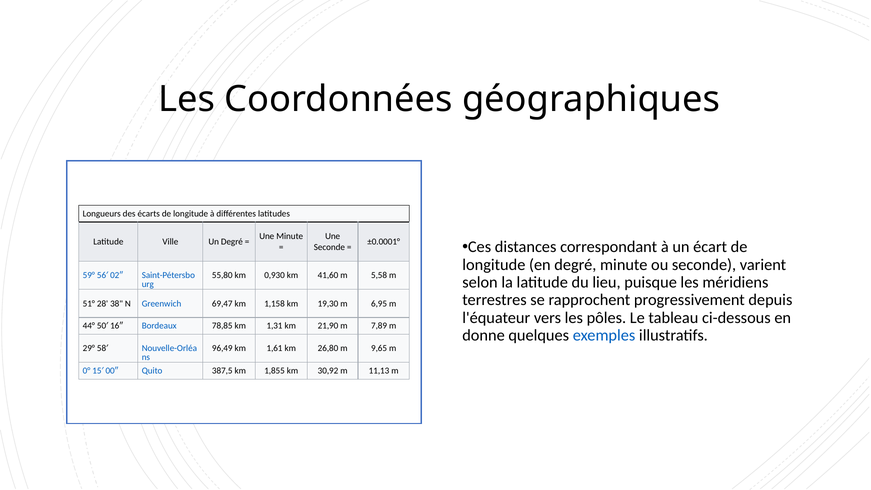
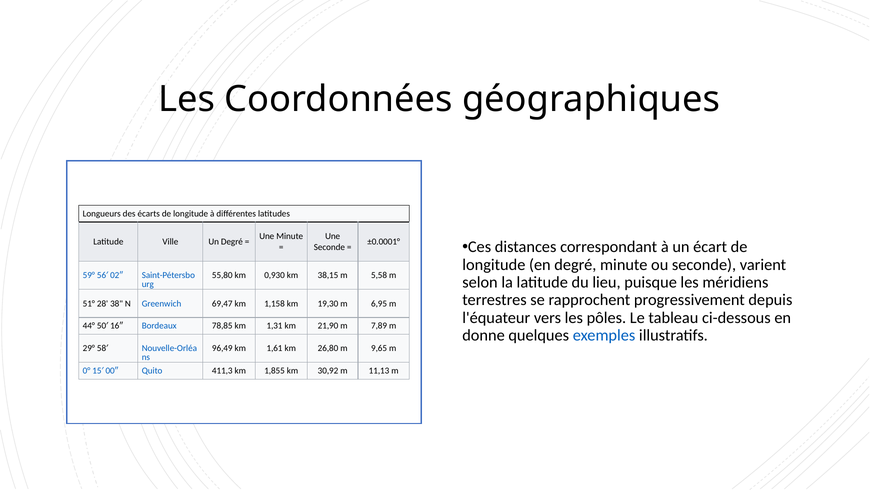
41,60: 41,60 -> 38,15
387,5: 387,5 -> 411,3
